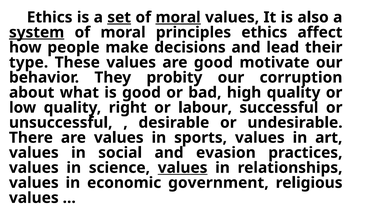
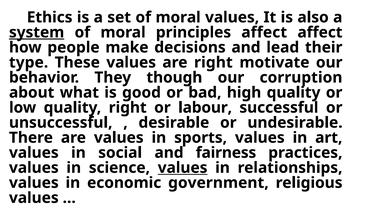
set underline: present -> none
moral at (178, 17) underline: present -> none
principles ethics: ethics -> affect
are good: good -> right
probity: probity -> though
evasion: evasion -> fairness
